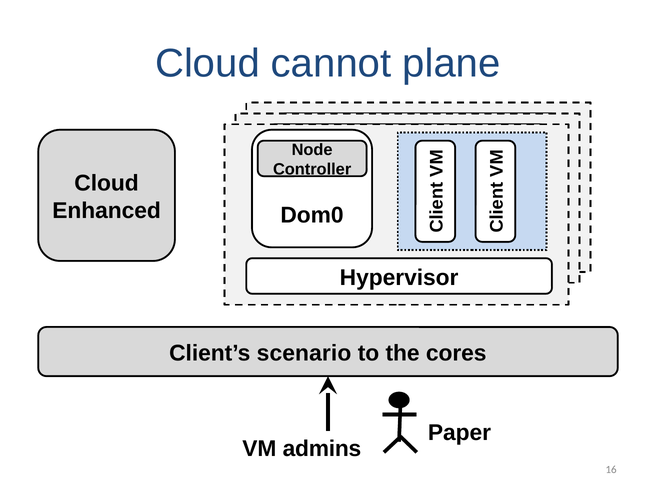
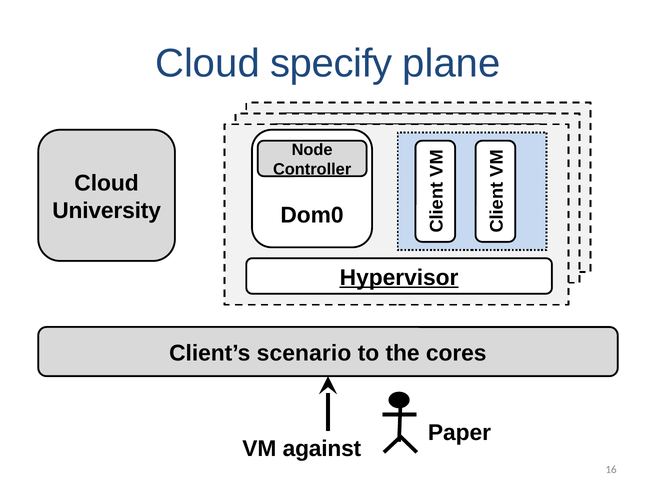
cannot: cannot -> specify
Enhanced: Enhanced -> University
Hypervisor underline: none -> present
admins: admins -> against
